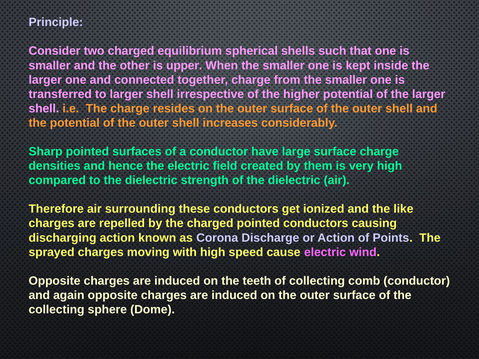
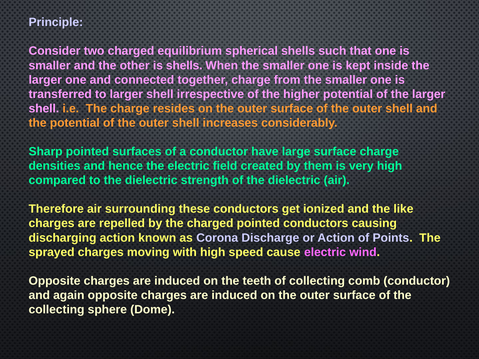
is upper: upper -> shells
